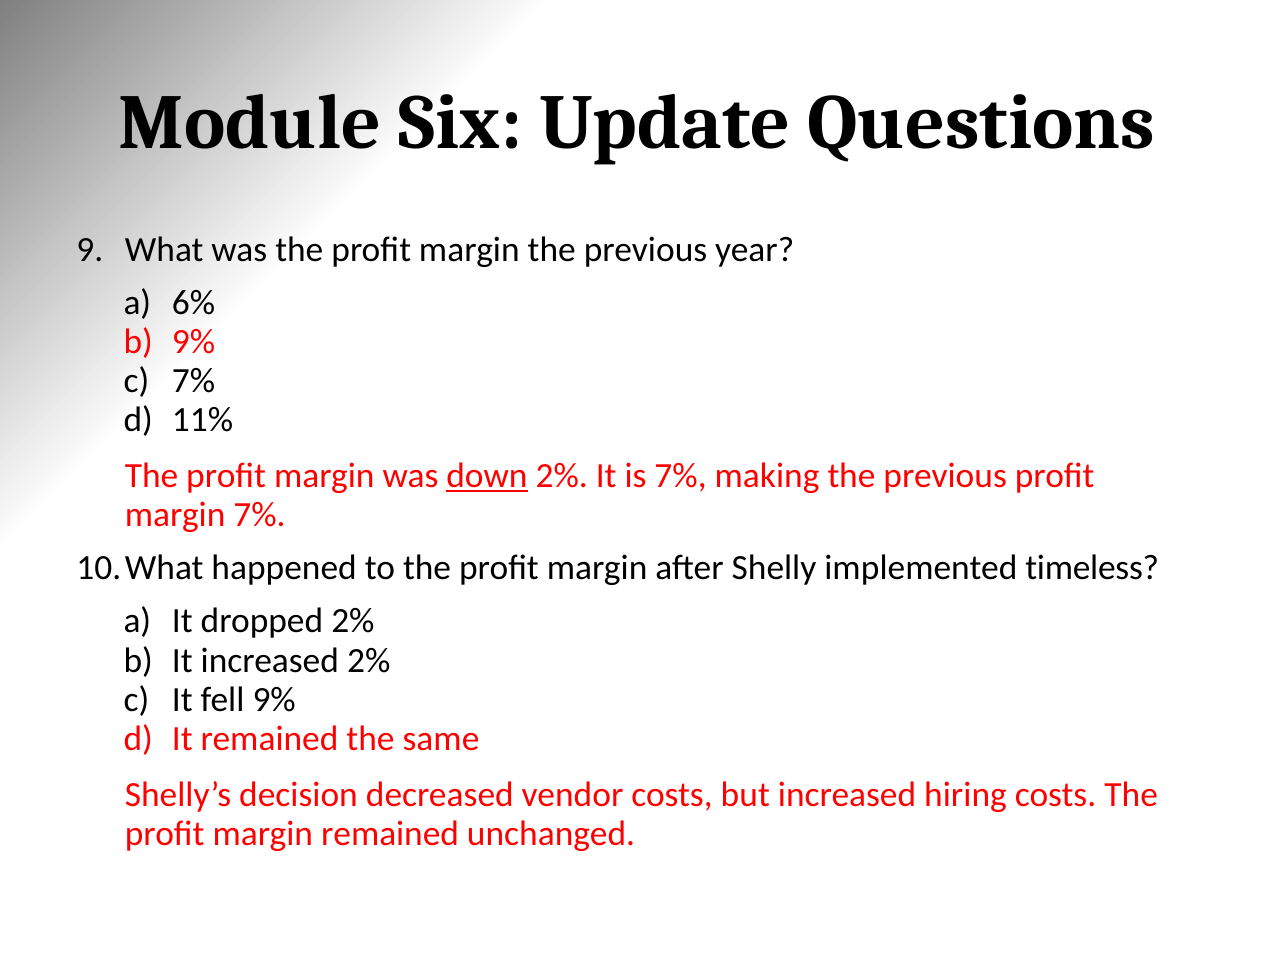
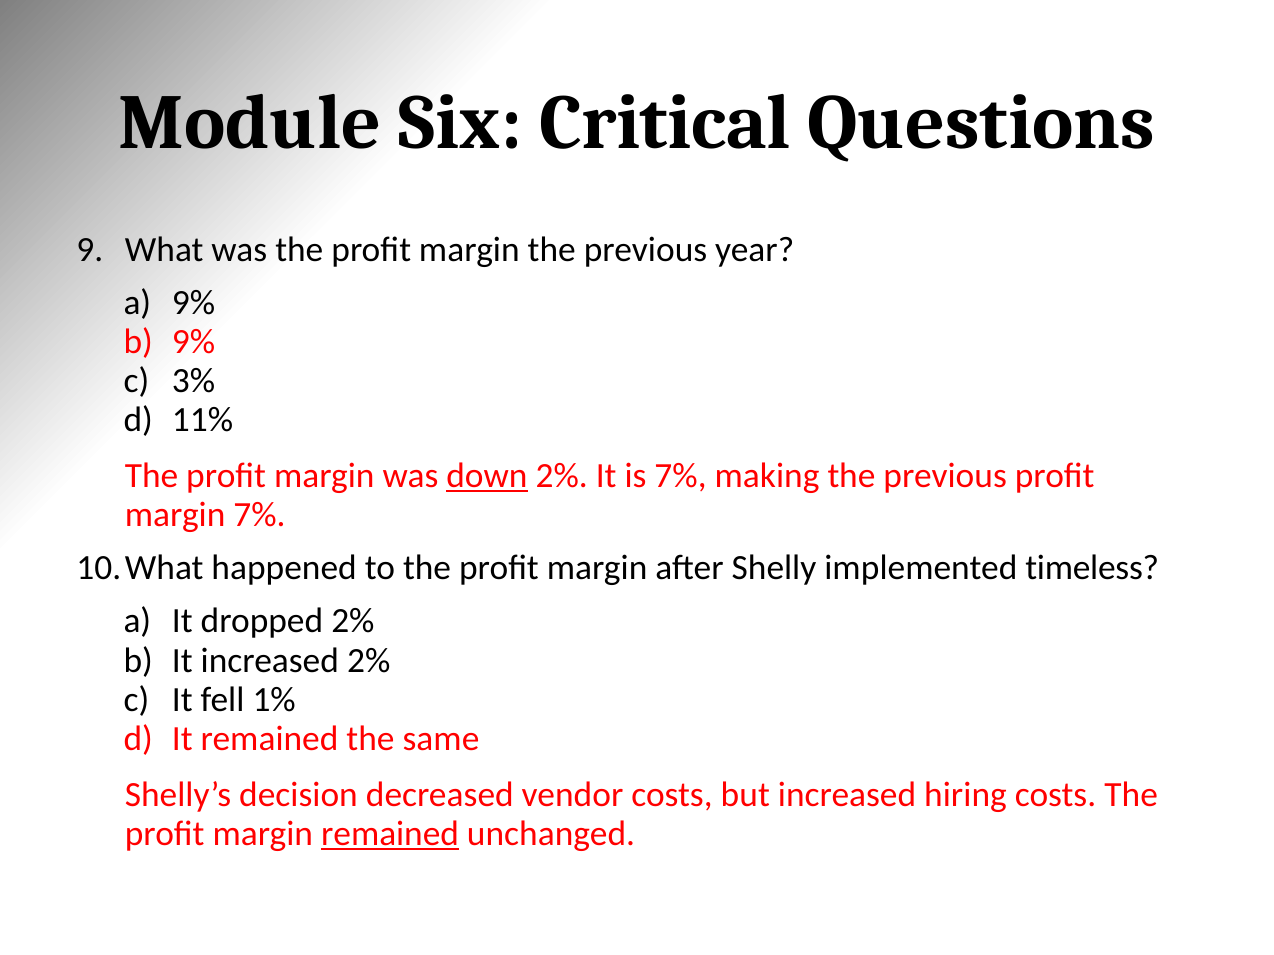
Update: Update -> Critical
6% at (194, 303): 6% -> 9%
7% at (194, 381): 7% -> 3%
fell 9%: 9% -> 1%
remained at (390, 834) underline: none -> present
